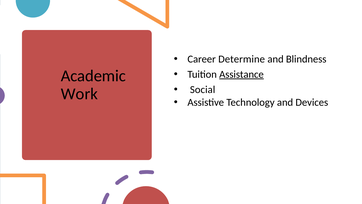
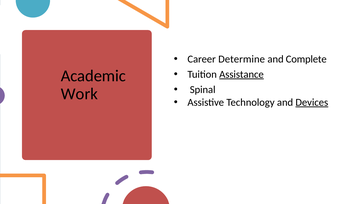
Blindness: Blindness -> Complete
Social: Social -> Spinal
Devices underline: none -> present
